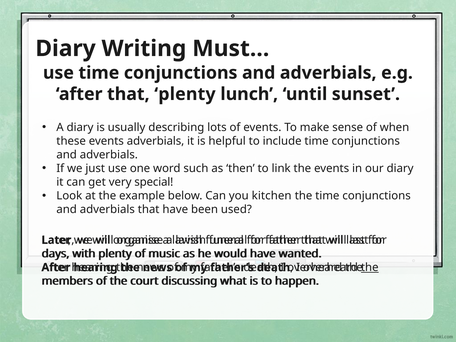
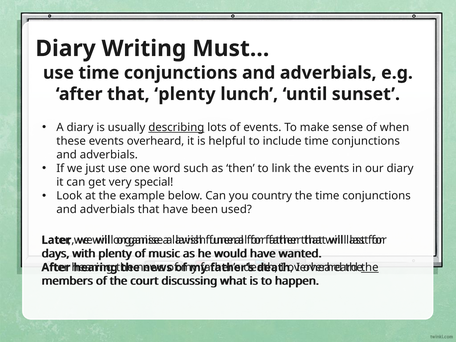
describing underline: none -> present
events adverbials: adverbials -> overheard
kitchen: kitchen -> country
